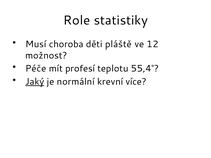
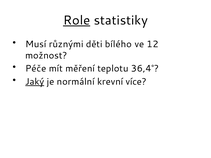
Role underline: none -> present
choroba: choroba -> různými
pláště: pláště -> bílého
profesí: profesí -> měření
55,4°: 55,4° -> 36,4°
